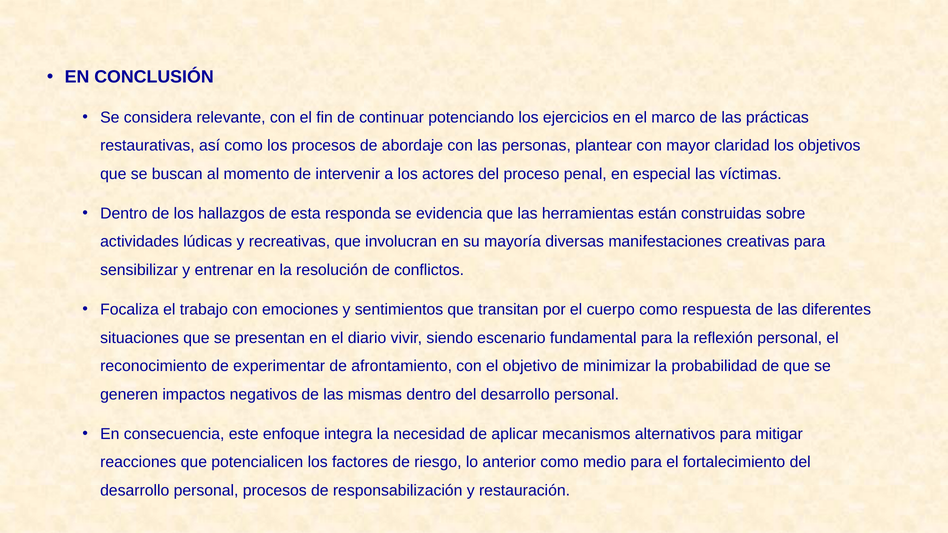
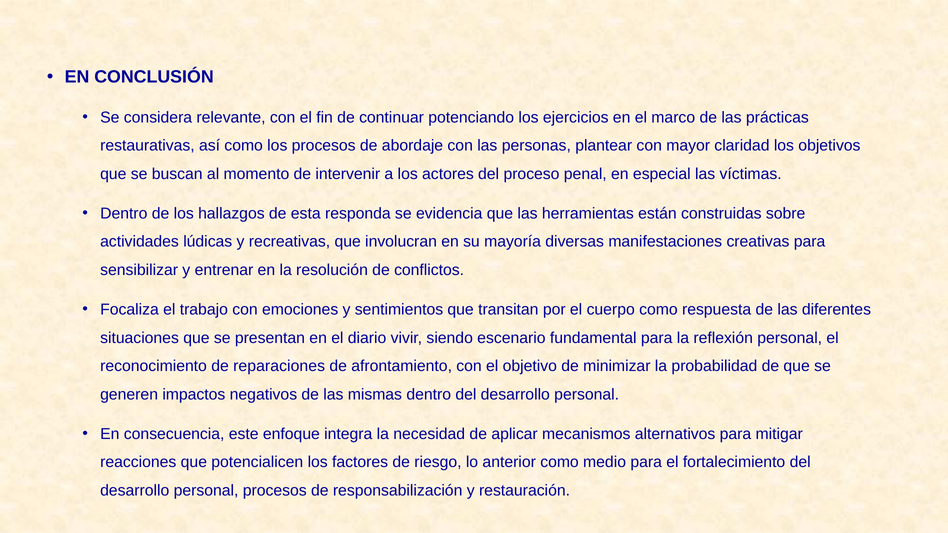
experimentar: experimentar -> reparaciones
